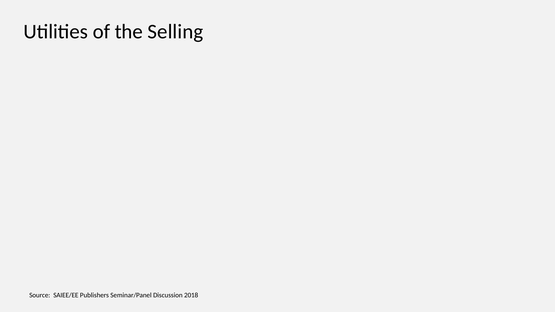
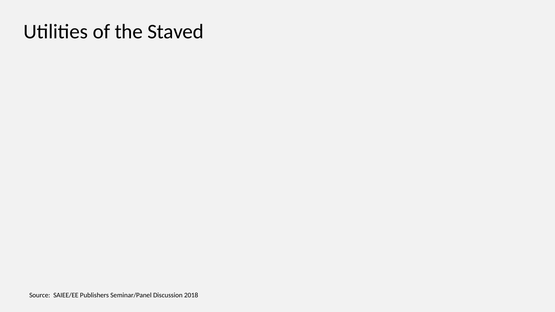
Selling: Selling -> Staved
